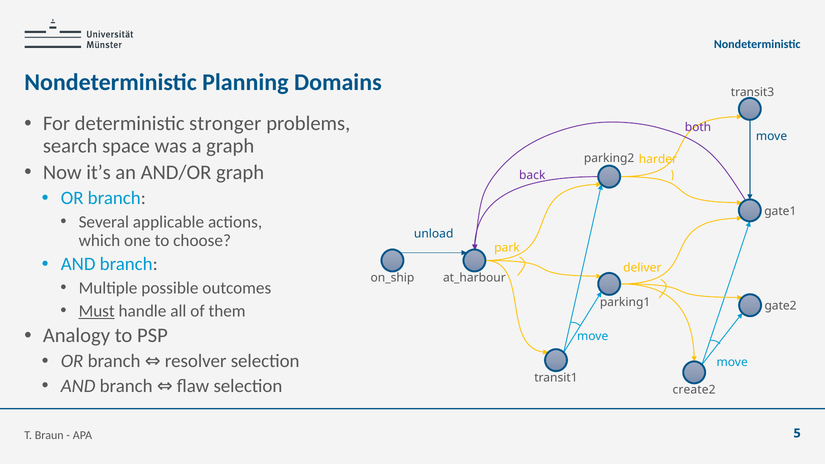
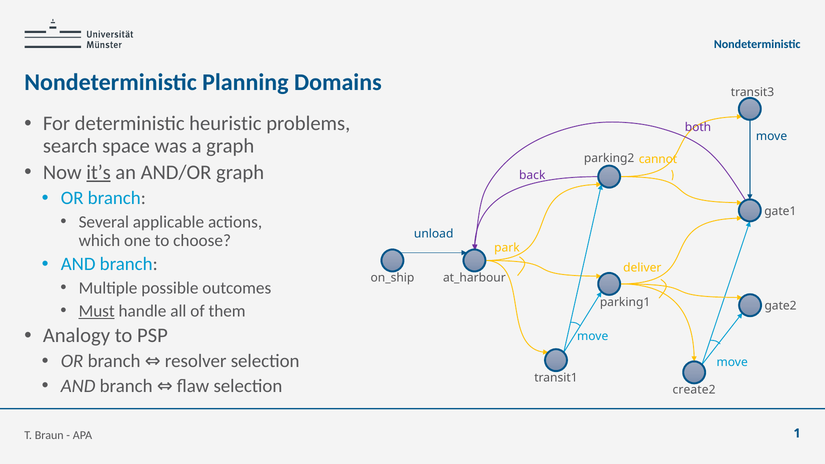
stronger: stronger -> heuristic
harder: harder -> cannot
it’s underline: none -> present
5: 5 -> 1
